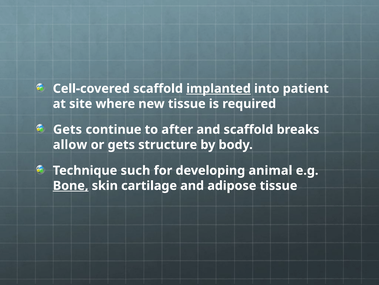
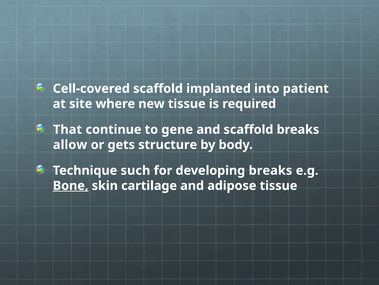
implanted underline: present -> none
Gets at (67, 129): Gets -> That
after: after -> gene
developing animal: animal -> breaks
